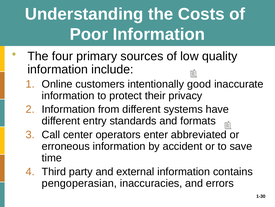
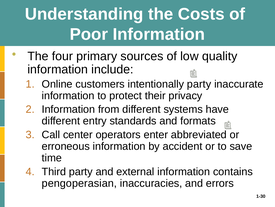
intentionally good: good -> party
